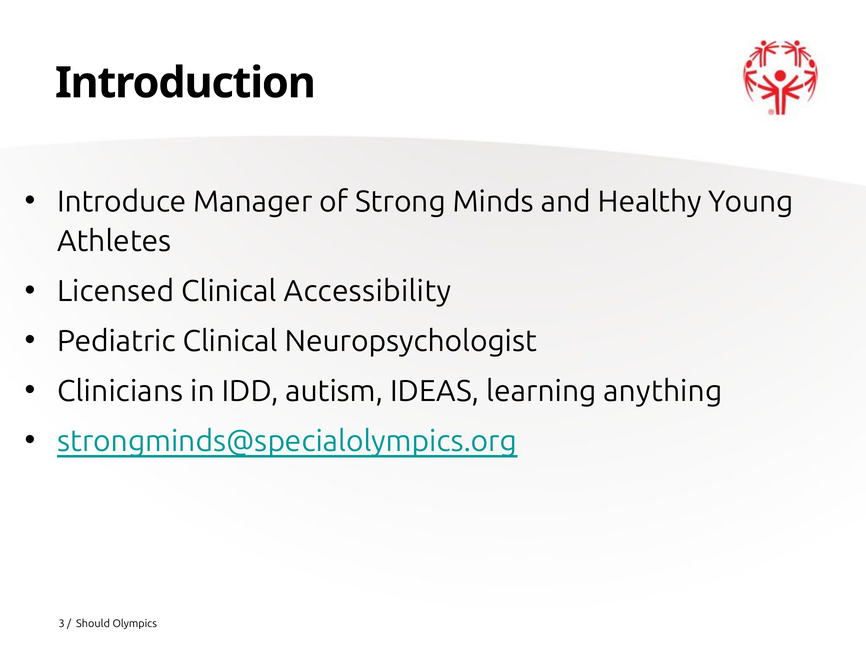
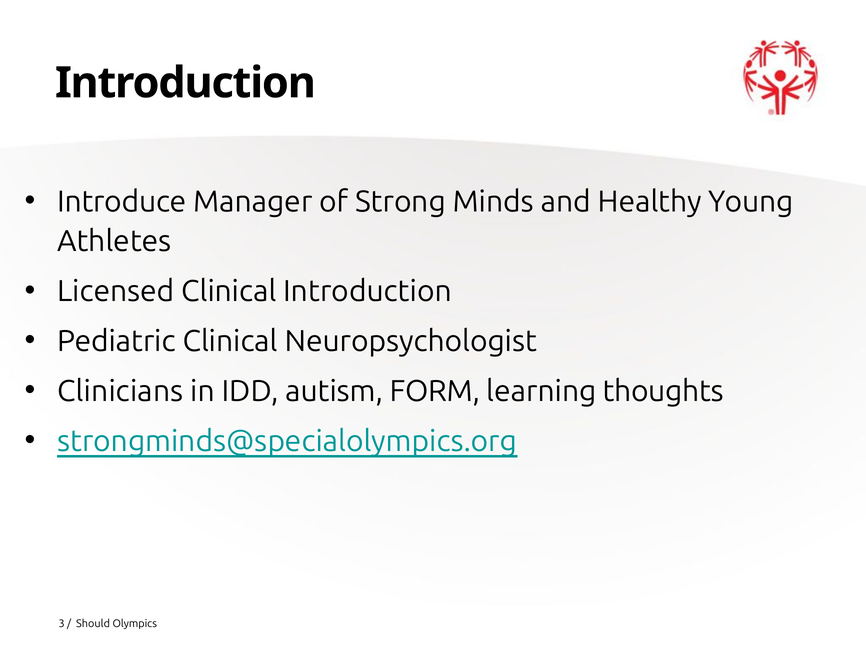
Clinical Accessibility: Accessibility -> Introduction
IDEAS: IDEAS -> FORM
anything: anything -> thoughts
